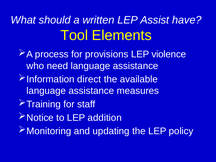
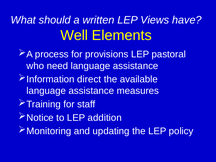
Assist: Assist -> Views
Tool: Tool -> Well
violence: violence -> pastoral
